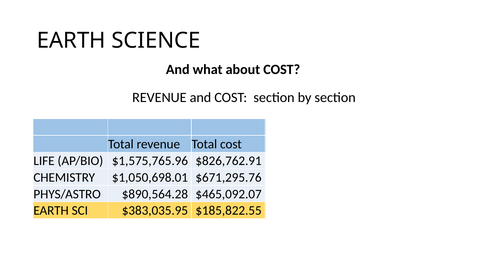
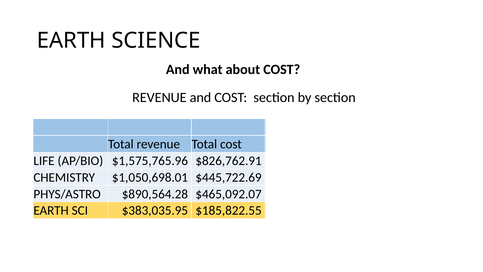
$671,295.76: $671,295.76 -> $445,722.69
